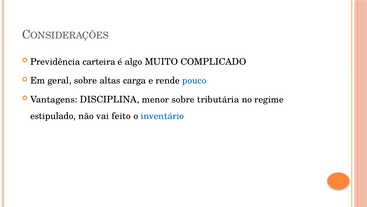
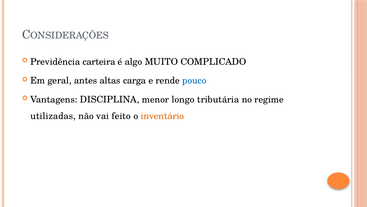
geral sobre: sobre -> antes
menor sobre: sobre -> longo
estipulado: estipulado -> utilizadas
inventário colour: blue -> orange
